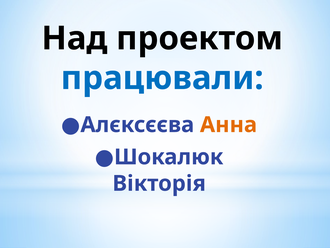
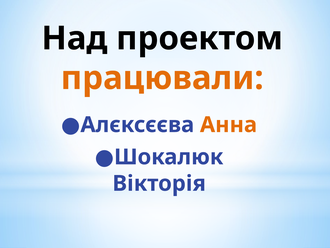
працювали colour: blue -> orange
